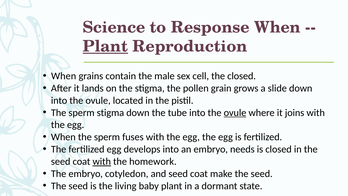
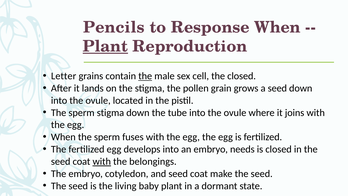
Science: Science -> Pencils
When at (64, 76): When -> Letter
the at (145, 76) underline: none -> present
a slide: slide -> seed
ovule at (235, 113) underline: present -> none
homework: homework -> belongings
